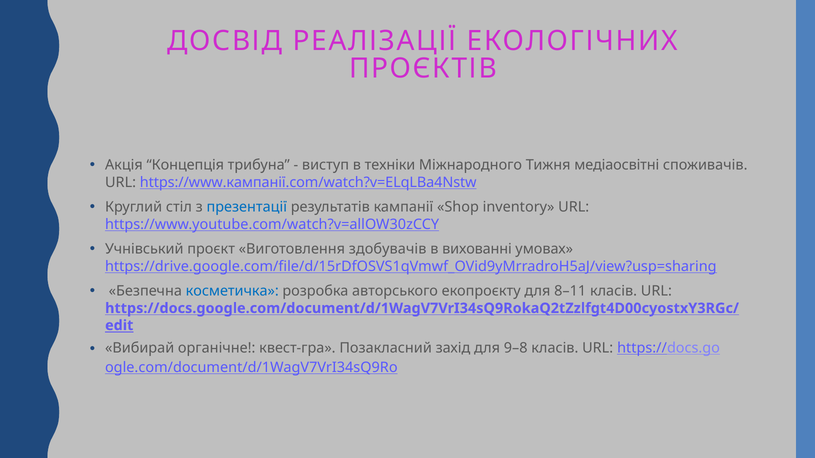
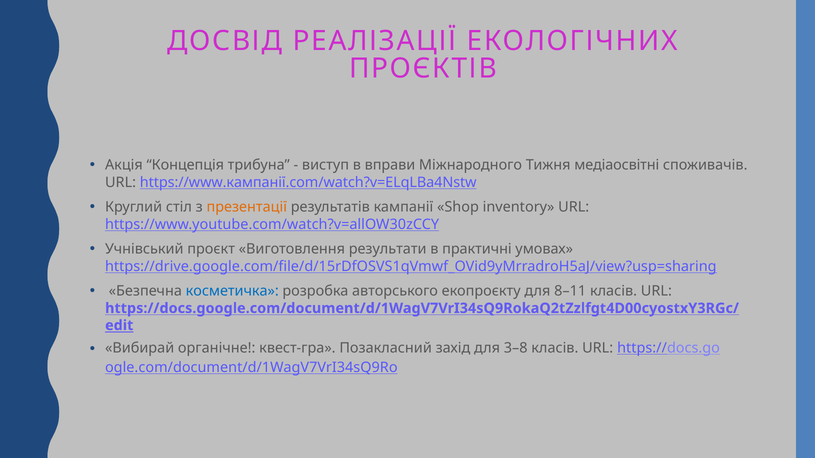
техніки: техніки -> вправи
презентації colour: blue -> orange
здобувачів: здобувачів -> результати
вихованні: вихованні -> практичні
9–8: 9–8 -> 3–8
